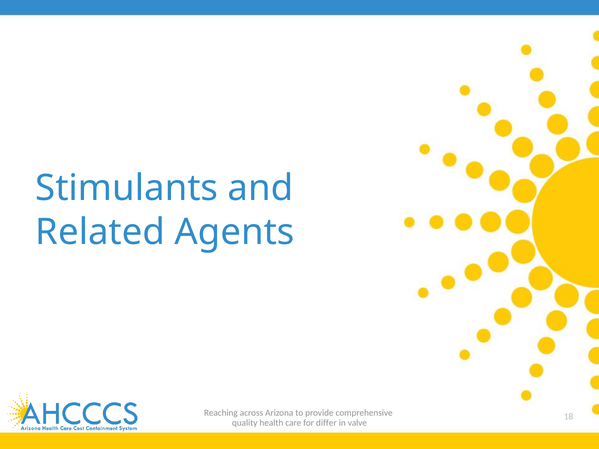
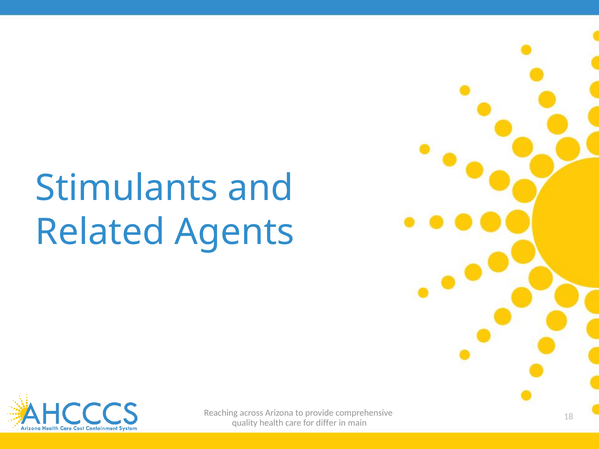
valve: valve -> main
